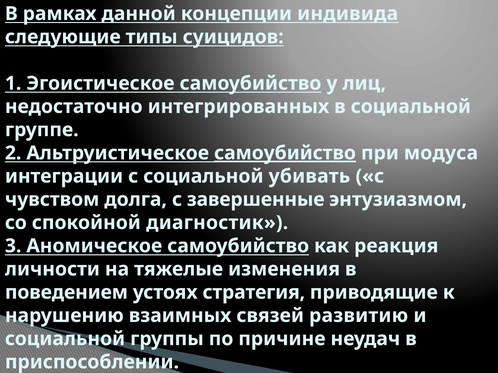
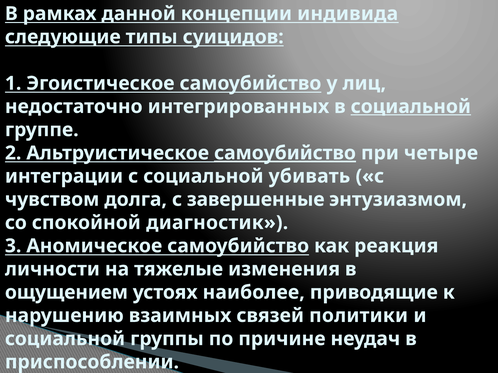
социальной at (411, 107) underline: none -> present
модуса: модуса -> четыре
поведением: поведением -> ощущением
стратегия: стратегия -> наиболее
развитию: развитию -> политики
